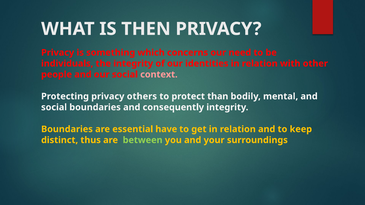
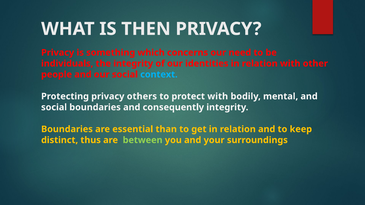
context colour: pink -> light blue
protect than: than -> with
have: have -> than
